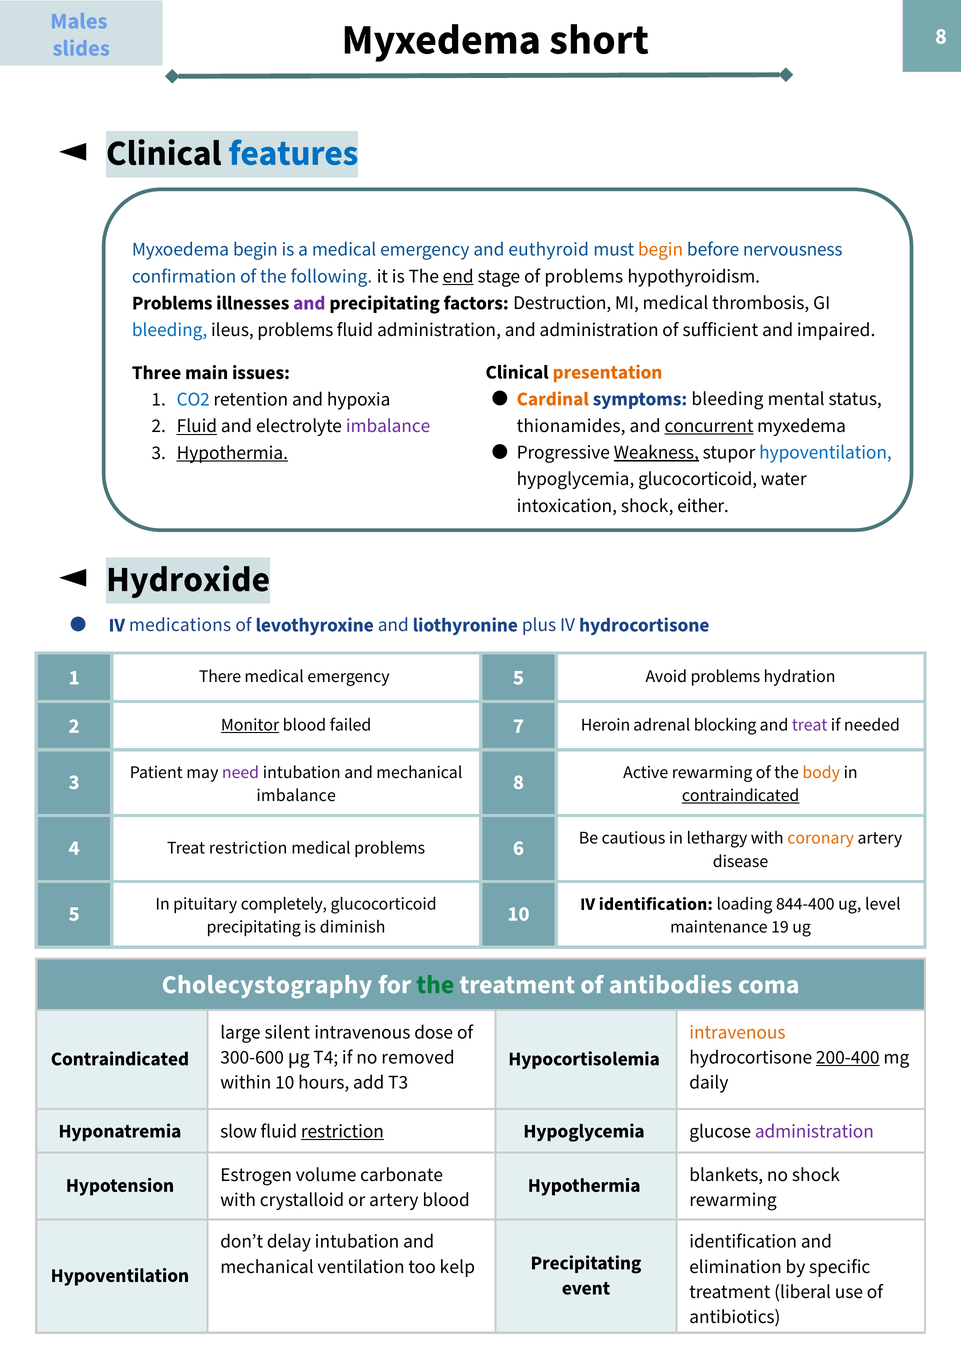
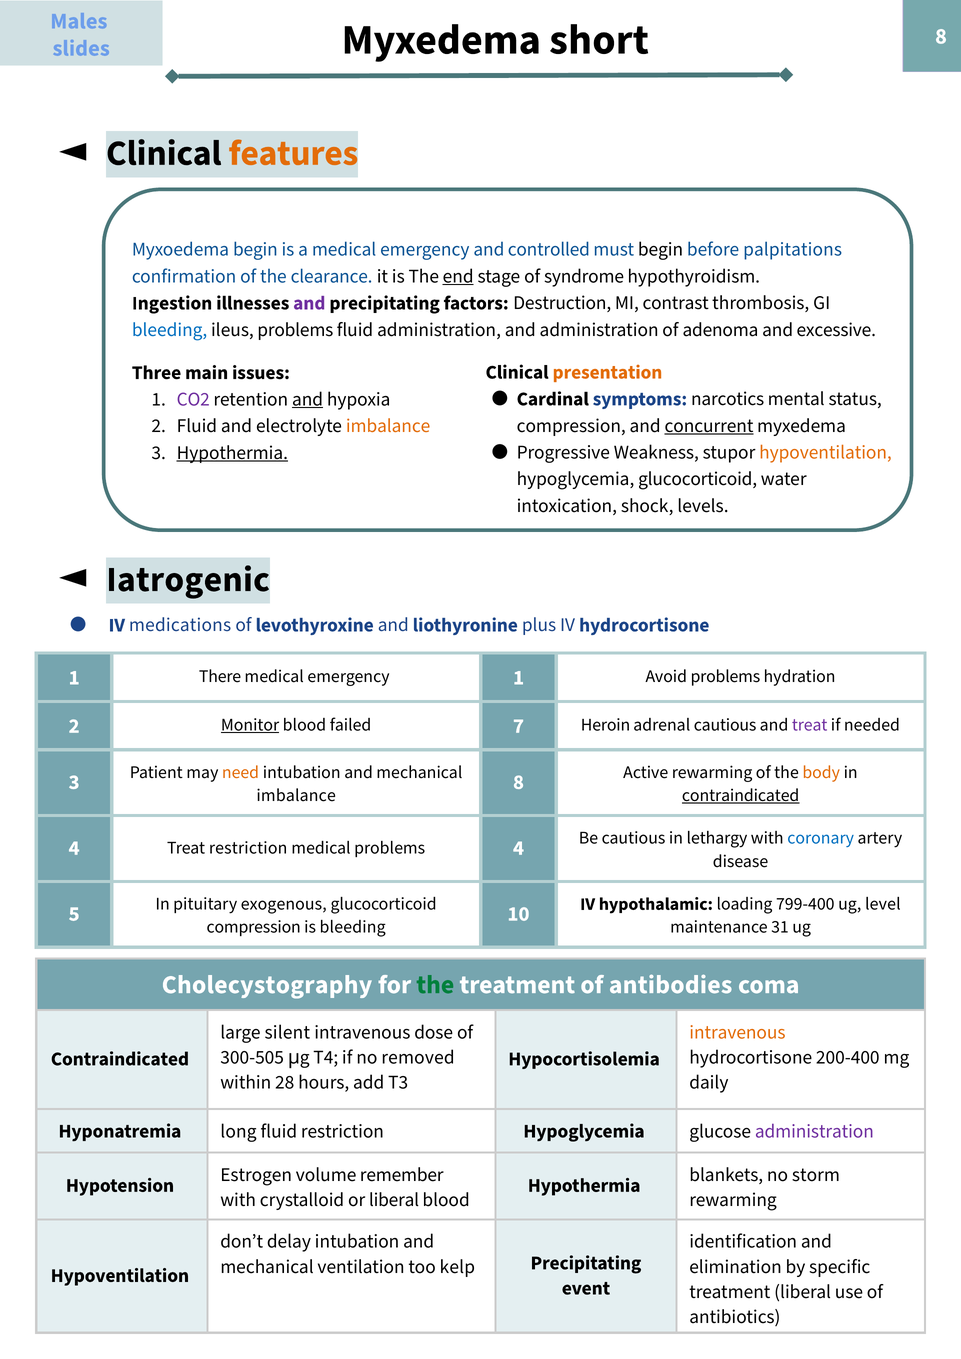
features colour: blue -> orange
euthyroid: euthyroid -> controlled
begin at (661, 250) colour: orange -> black
nervousness: nervousness -> palpitations
following: following -> clearance
of problems: problems -> syndrome
Problems at (172, 303): Problems -> Ingestion
MI medical: medical -> contrast
sufficient: sufficient -> adenoma
impaired: impaired -> excessive
Cardinal colour: orange -> black
symptoms bleeding: bleeding -> narcotics
CO2 colour: blue -> purple
and at (308, 399) underline: none -> present
thionamides at (571, 426): thionamides -> compression
Fluid at (197, 426) underline: present -> none
imbalance at (388, 426) colour: purple -> orange
Weakness underline: present -> none
hypoventilation at (825, 452) colour: blue -> orange
either: either -> levels
Hydroxide: Hydroxide -> Iatrogenic
emergency 5: 5 -> 1
adrenal blocking: blocking -> cautious
need colour: purple -> orange
problems 6: 6 -> 4
coronary colour: orange -> blue
IV identification: identification -> hypothalamic
844-400: 844-400 -> 799-400
completely: completely -> exogenous
precipitating at (254, 927): precipitating -> compression
is diminish: diminish -> bleeding
19: 19 -> 31
300-600: 300-600 -> 300-505
200-400 underline: present -> none
within 10: 10 -> 28
slow: slow -> long
restriction at (342, 1131) underline: present -> none
carbonate: carbonate -> remember
no shock: shock -> storm
or artery: artery -> liberal
